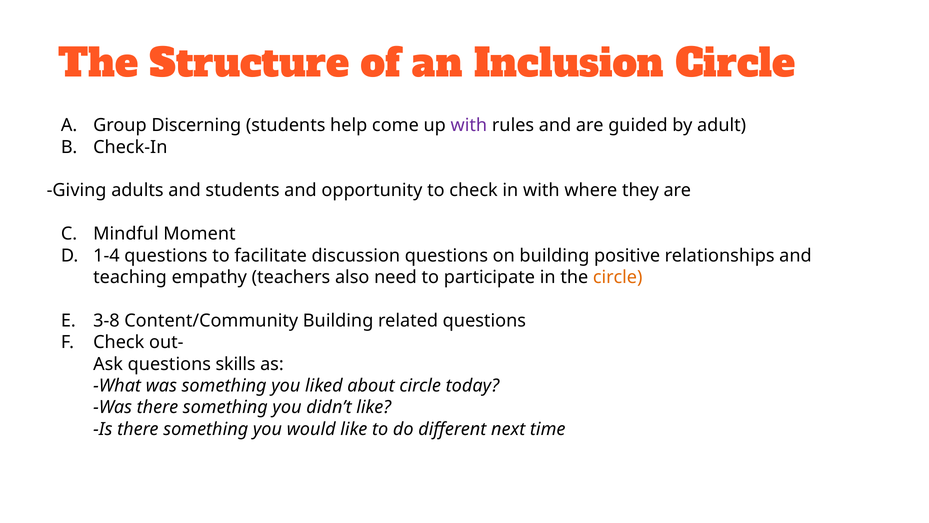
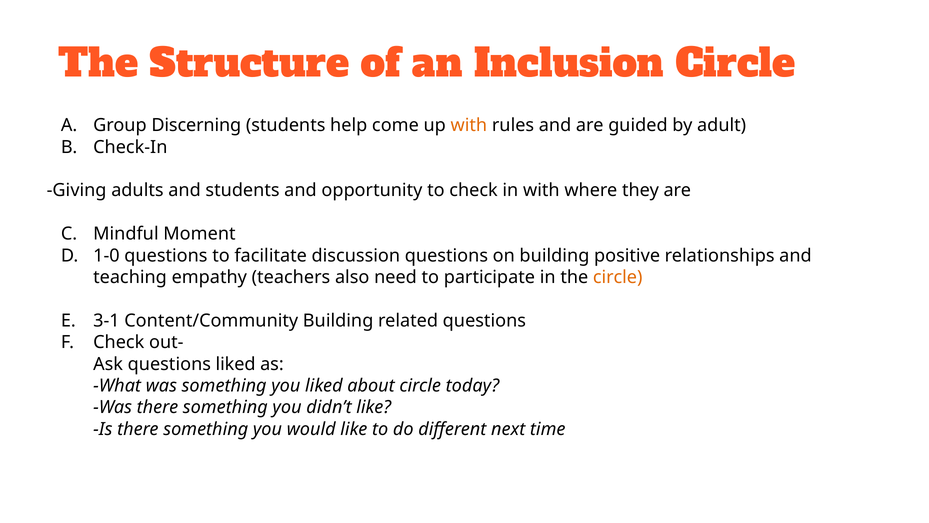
with at (469, 125) colour: purple -> orange
1-4: 1-4 -> 1-0
3-8: 3-8 -> 3-1
questions skills: skills -> liked
